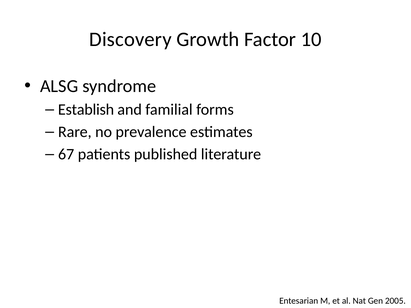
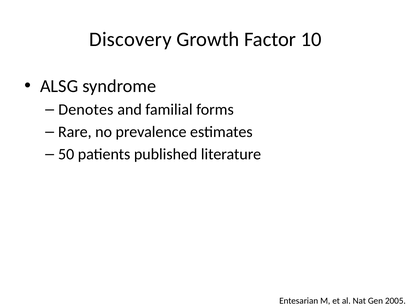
Establish: Establish -> Denotes
67: 67 -> 50
